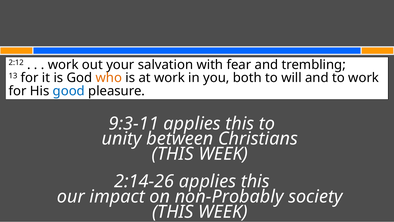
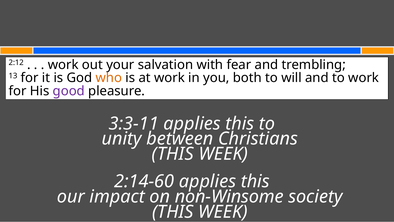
good colour: blue -> purple
9:3-11: 9:3-11 -> 3:3-11
2:14-26: 2:14-26 -> 2:14-60
non-Probably: non-Probably -> non-Winsome
